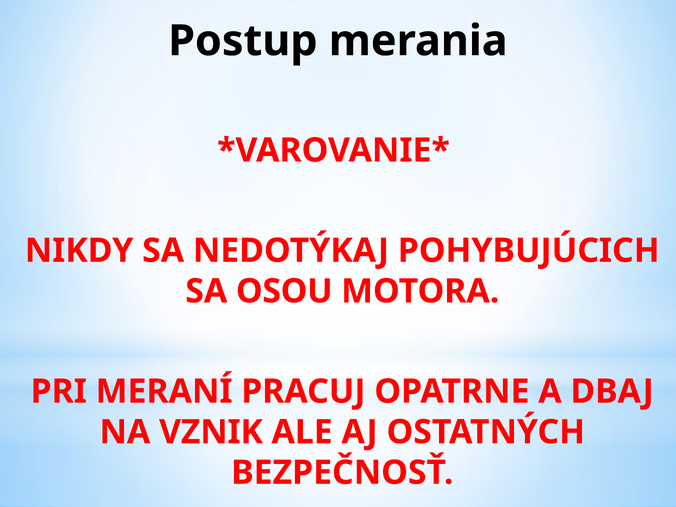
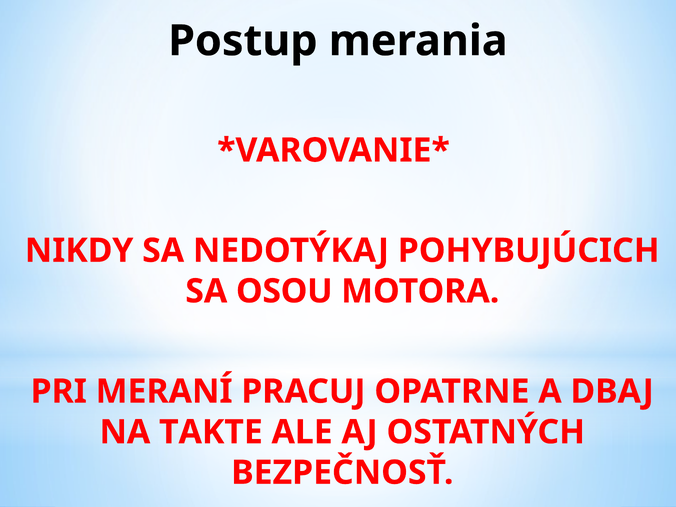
VZNIK: VZNIK -> TAKTE
